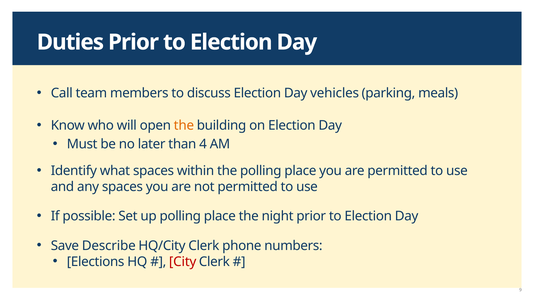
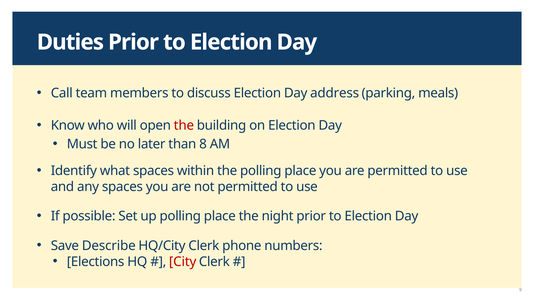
vehicles: vehicles -> address
the at (184, 126) colour: orange -> red
4: 4 -> 8
